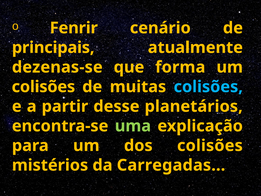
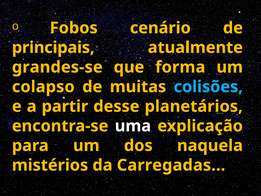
Fenrir: Fenrir -> Fobos
dezenas-se: dezenas-se -> grandes-se
colisões at (43, 87): colisões -> colapso
uma colour: light green -> white
dos colisões: colisões -> naquela
